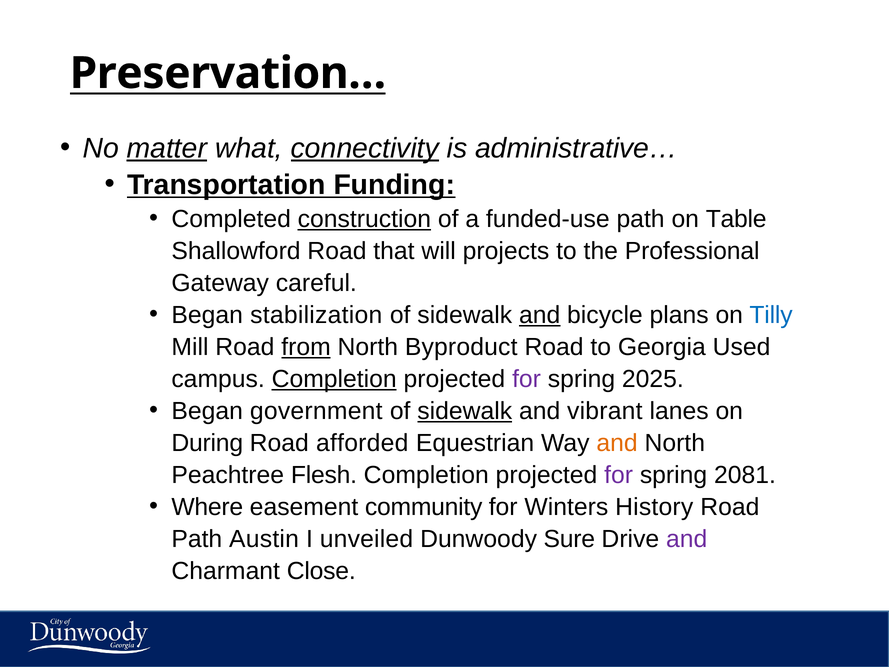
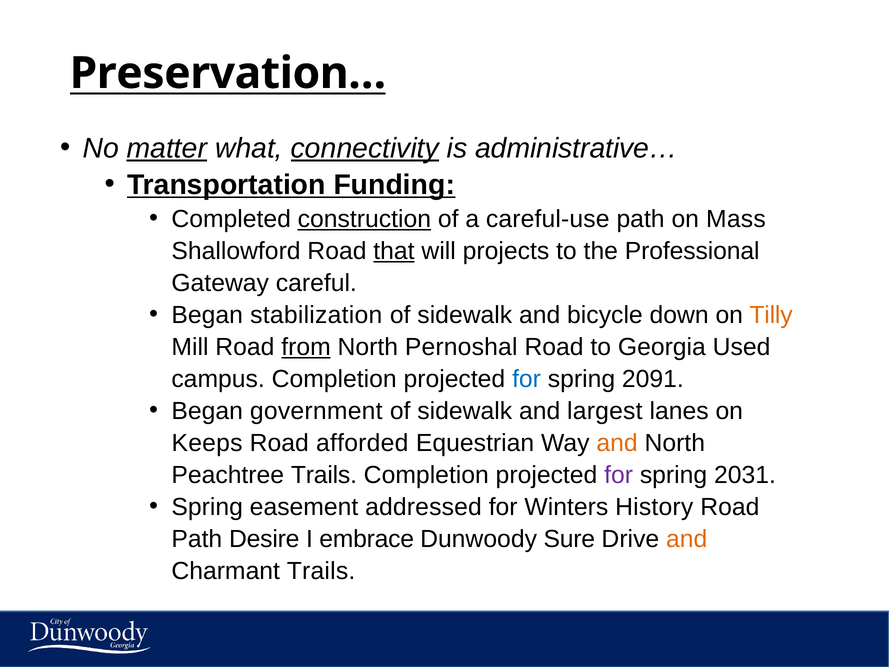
funded-use: funded-use -> careful-use
Table: Table -> Mass
that underline: none -> present
and at (540, 315) underline: present -> none
plans: plans -> down
Tilly colour: blue -> orange
Byproduct: Byproduct -> Pernoshal
Completion at (334, 379) underline: present -> none
for at (527, 379) colour: purple -> blue
2025: 2025 -> 2091
sidewalk at (465, 411) underline: present -> none
vibrant: vibrant -> largest
During: During -> Keeps
Peachtree Flesh: Flesh -> Trails
2081: 2081 -> 2031
Where at (207, 507): Where -> Spring
community: community -> addressed
Austin: Austin -> Desire
unveiled: unveiled -> embrace
and at (687, 539) colour: purple -> orange
Charmant Close: Close -> Trails
